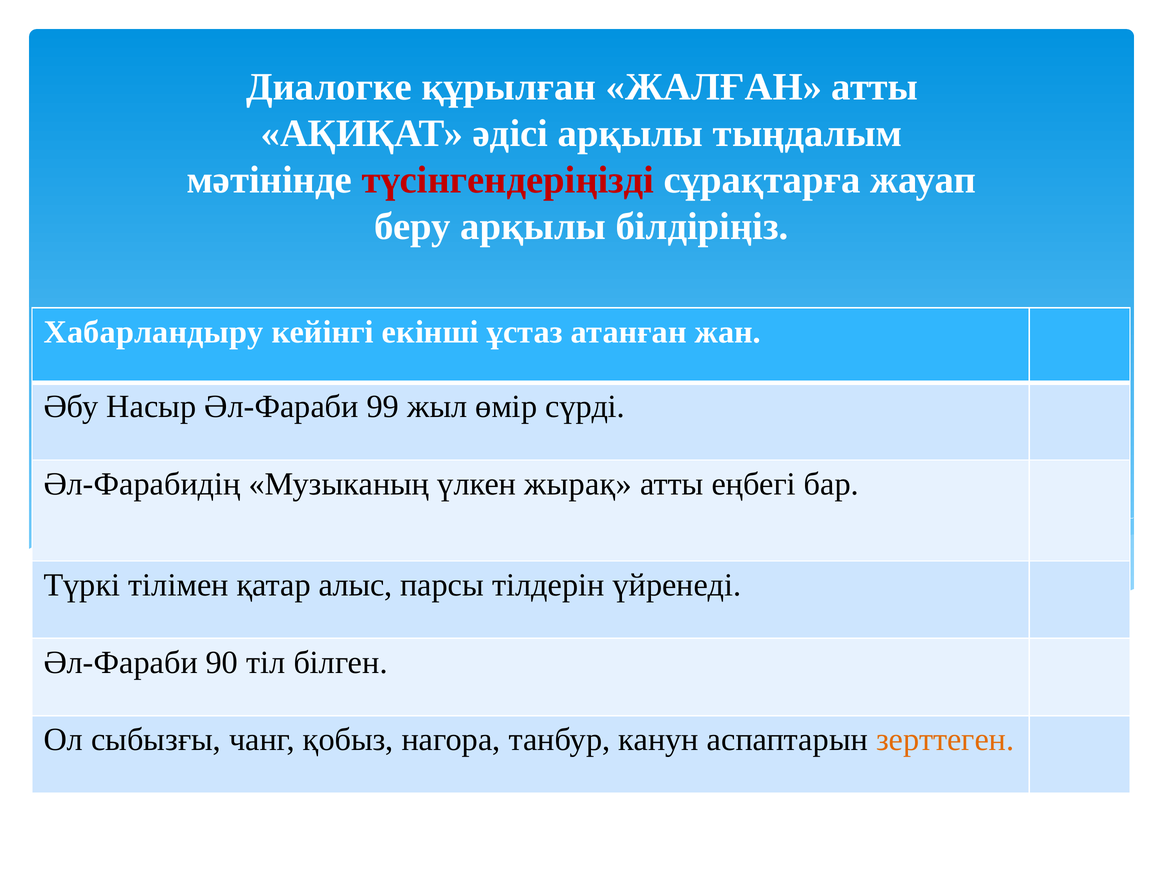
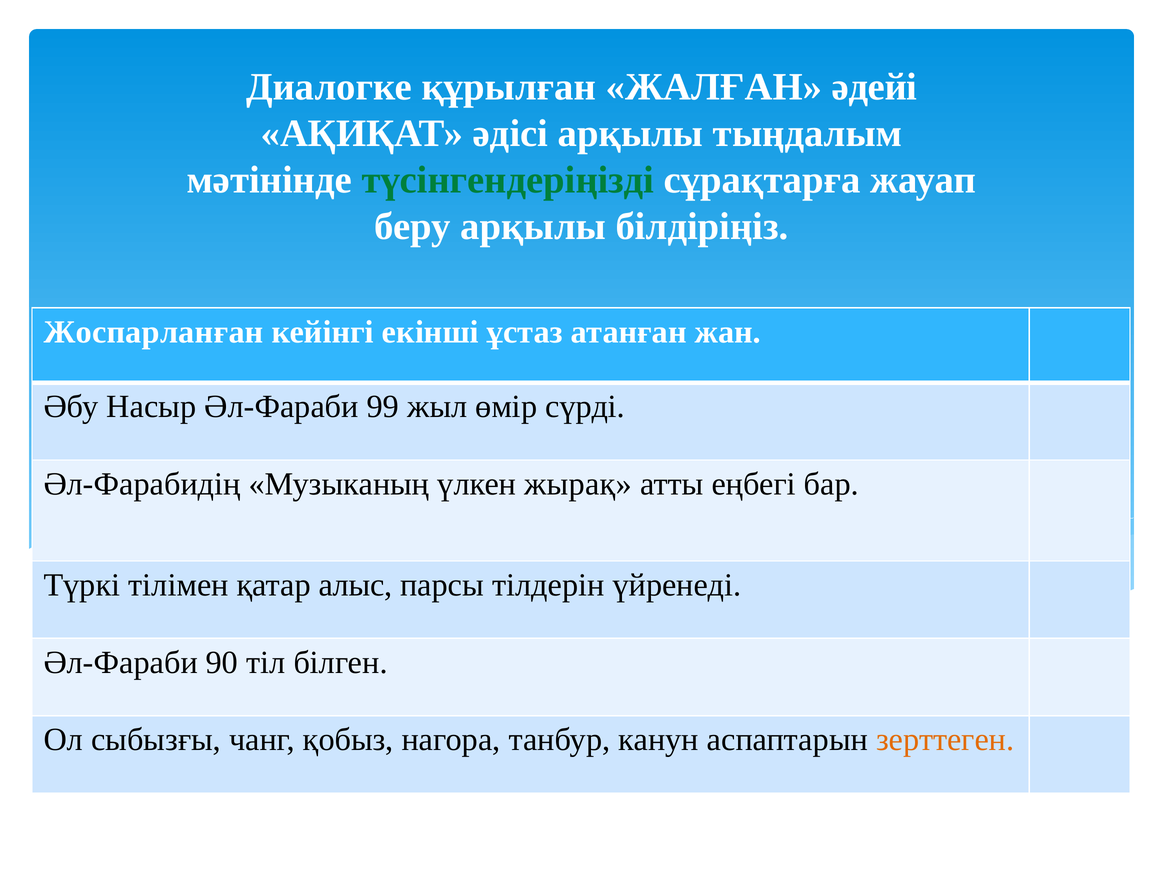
ЖАЛҒАН атты: атты -> әдейі
түсінгендеріңізді colour: red -> green
Хабарландыру: Хабарландыру -> Жоспарланған
